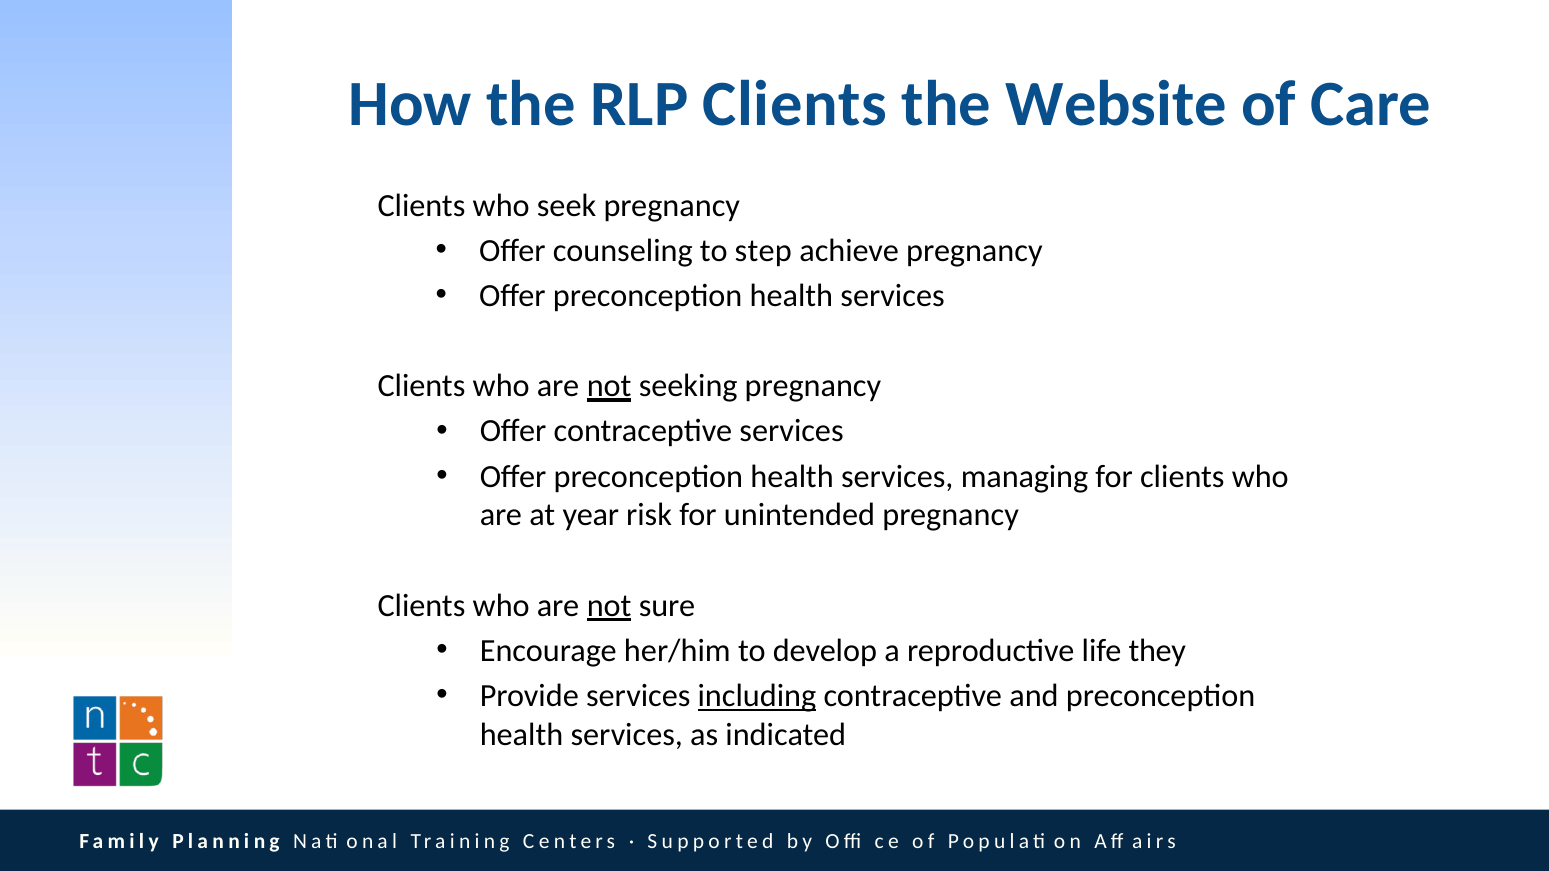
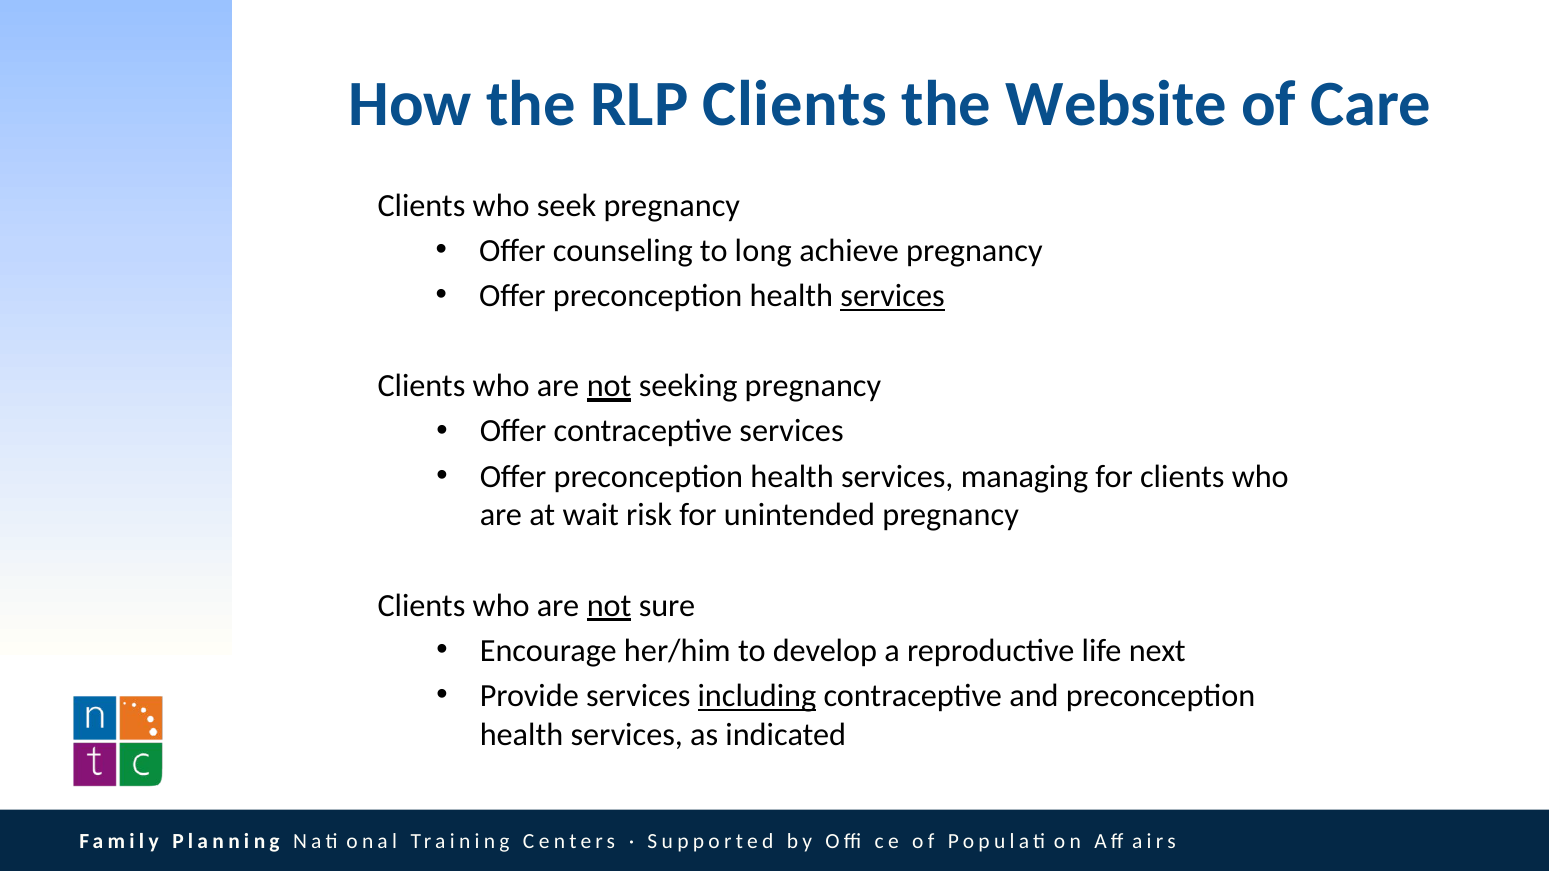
step: step -> long
services at (893, 296) underline: none -> present
year: year -> wait
they: they -> next
